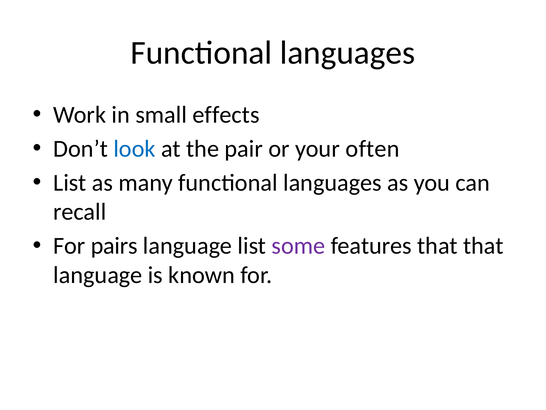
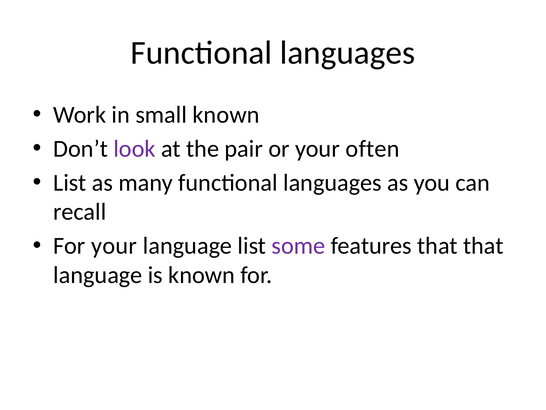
small effects: effects -> known
look colour: blue -> purple
For pairs: pairs -> your
